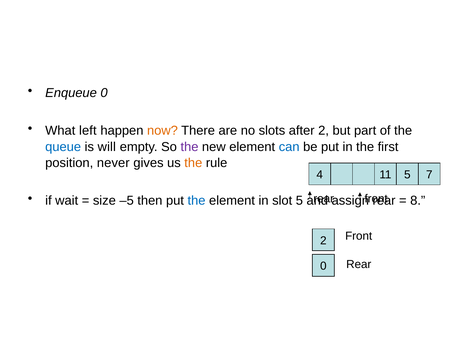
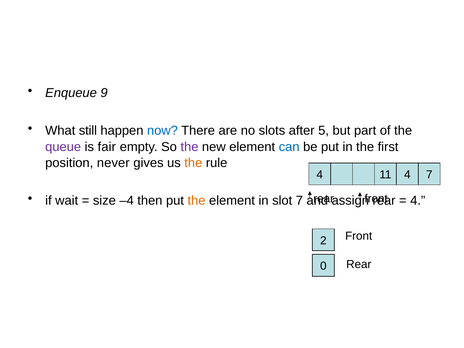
Enqueue 0: 0 -> 9
left: left -> still
now colour: orange -> blue
after 2: 2 -> 5
queue colour: blue -> purple
will: will -> fair
11 5: 5 -> 4
–5: –5 -> –4
the at (196, 201) colour: blue -> orange
slot 5: 5 -> 7
8 at (418, 201): 8 -> 4
